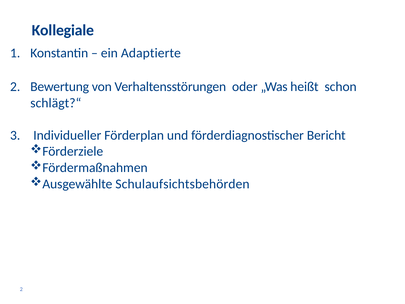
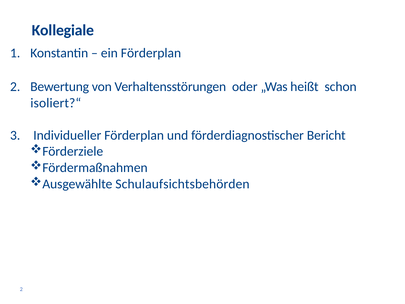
ein Adaptierte: Adaptierte -> Förderplan
schlägt?“: schlägt?“ -> isoliert?“
